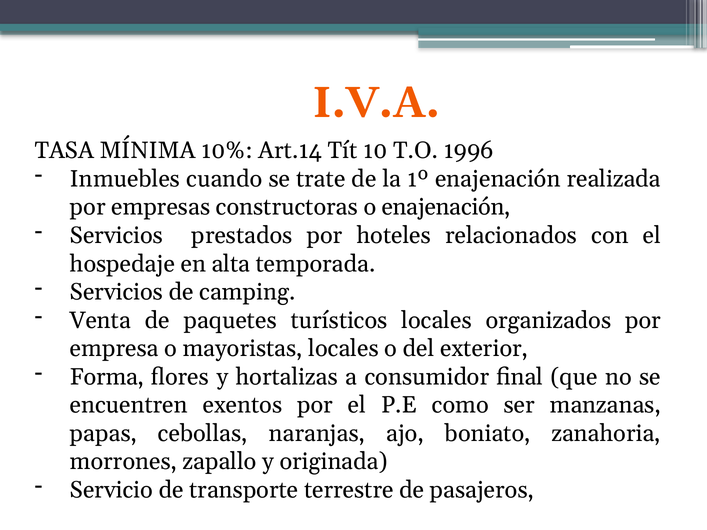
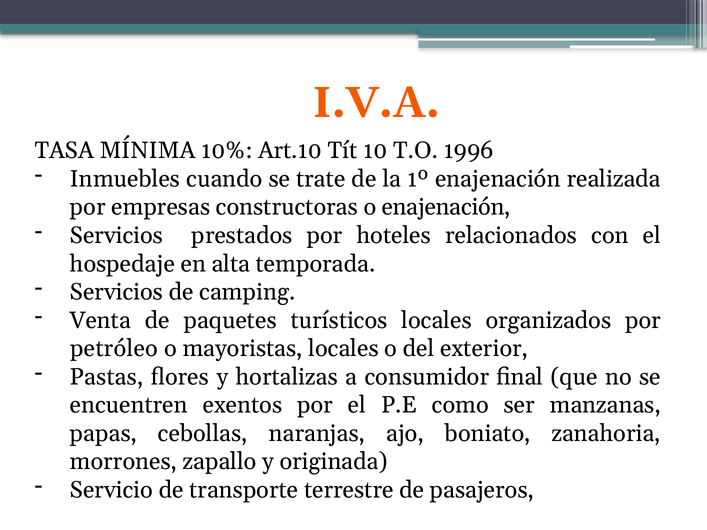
Art.14: Art.14 -> Art.10
empresa: empresa -> petróleo
Forma: Forma -> Pastas
